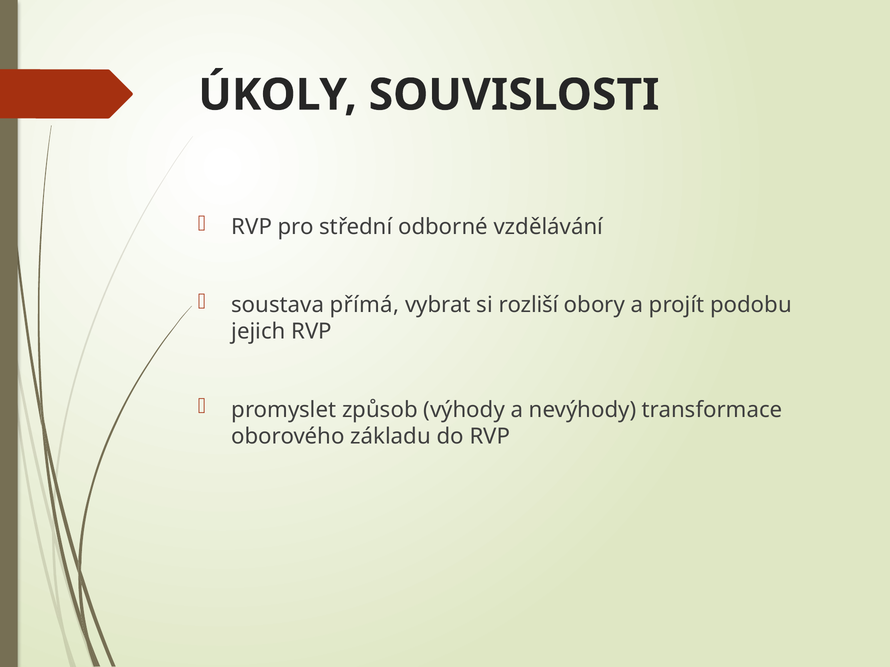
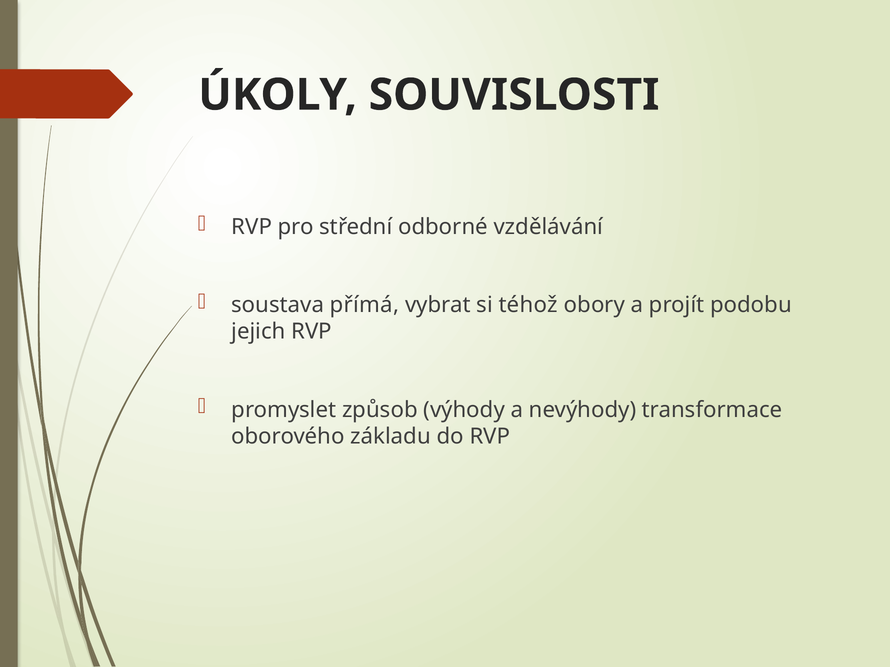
rozliší: rozliší -> téhož
